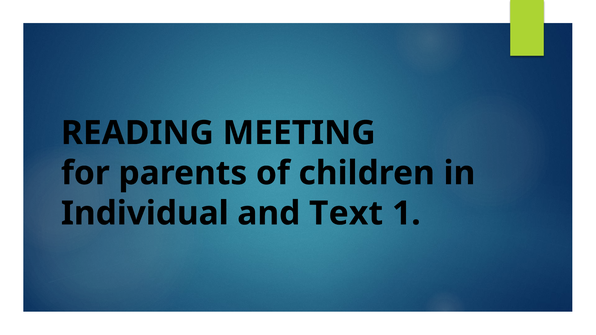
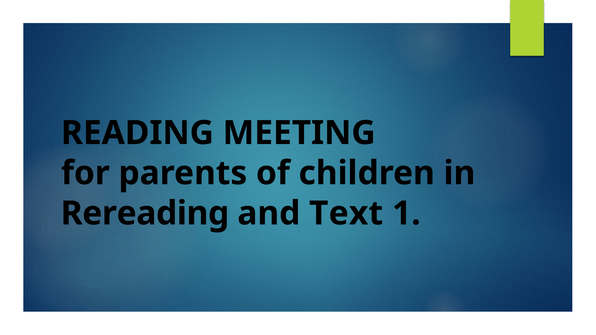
Individual: Individual -> Rereading
